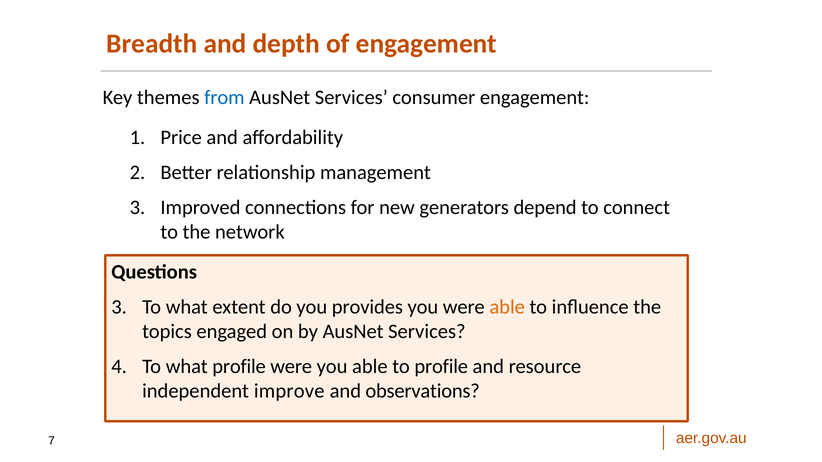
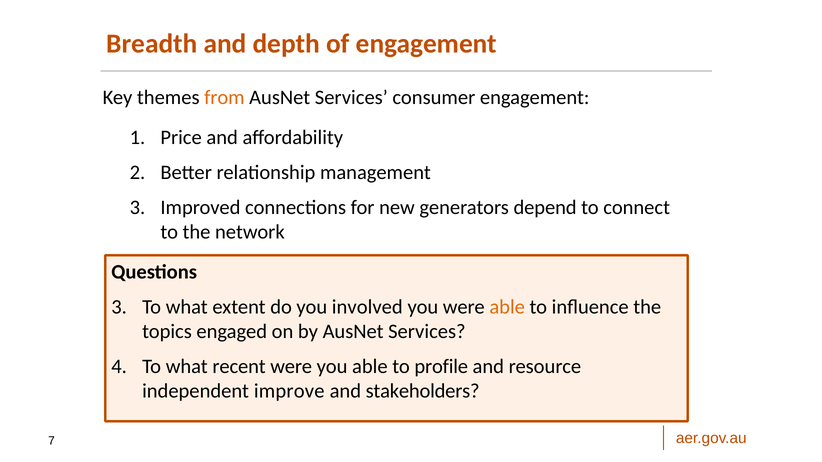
from colour: blue -> orange
provides: provides -> involved
what profile: profile -> recent
observations: observations -> stakeholders
